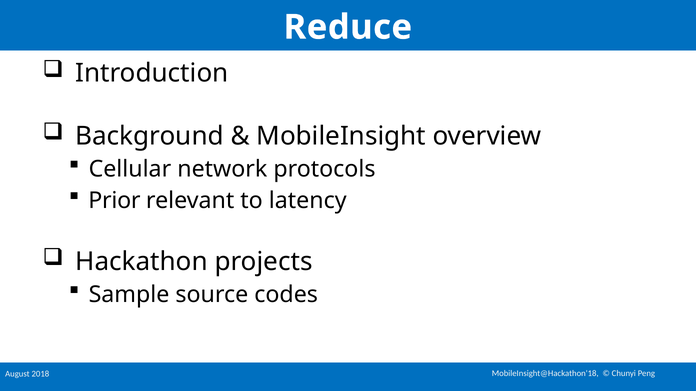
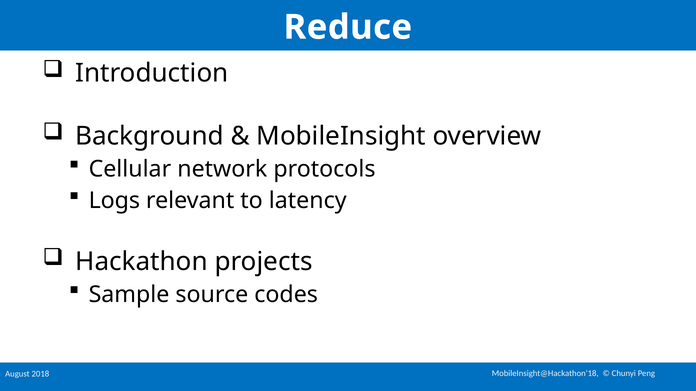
Prior: Prior -> Logs
